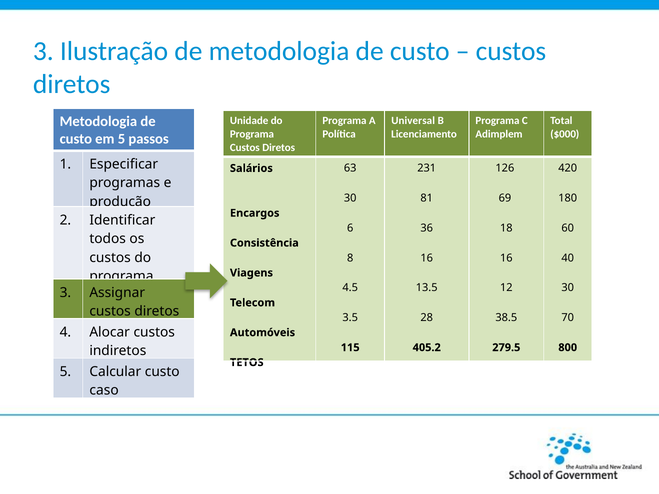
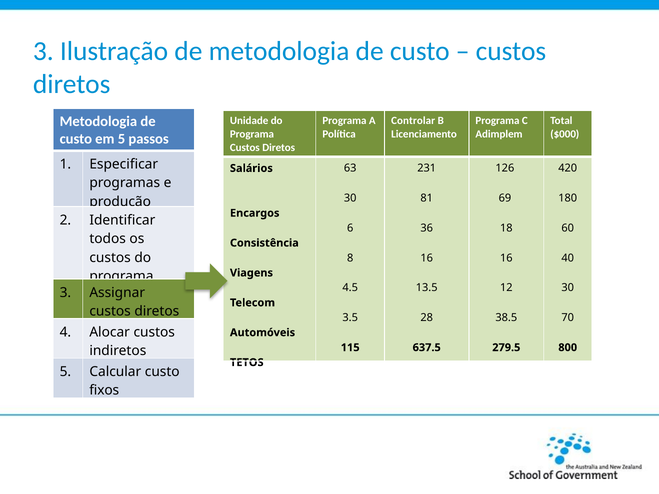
Universal: Universal -> Controlar
405.2: 405.2 -> 637.5
caso: caso -> fixos
